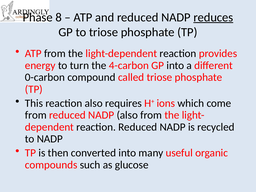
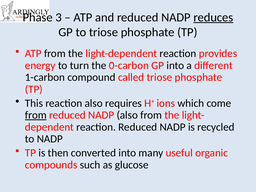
8: 8 -> 3
4-carbon: 4-carbon -> 0-carbon
0-carbon: 0-carbon -> 1-carbon
from at (36, 115) underline: none -> present
